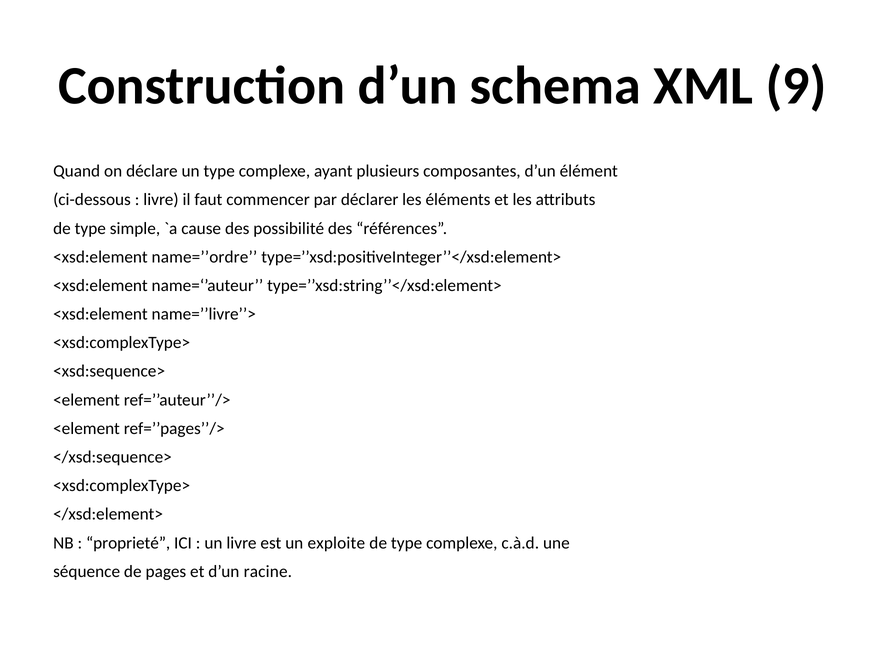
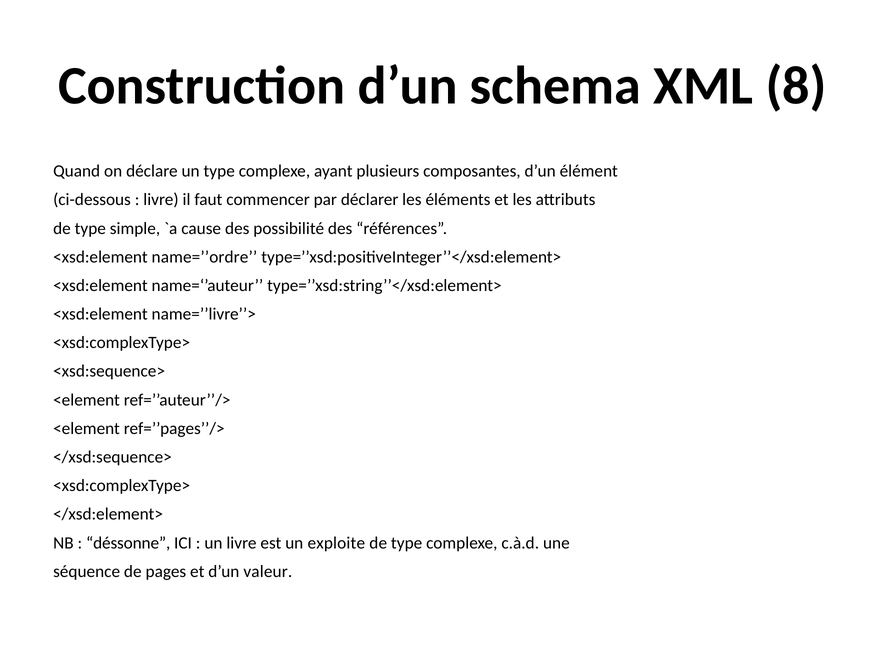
9: 9 -> 8
proprieté: proprieté -> déssonne
racine: racine -> valeur
